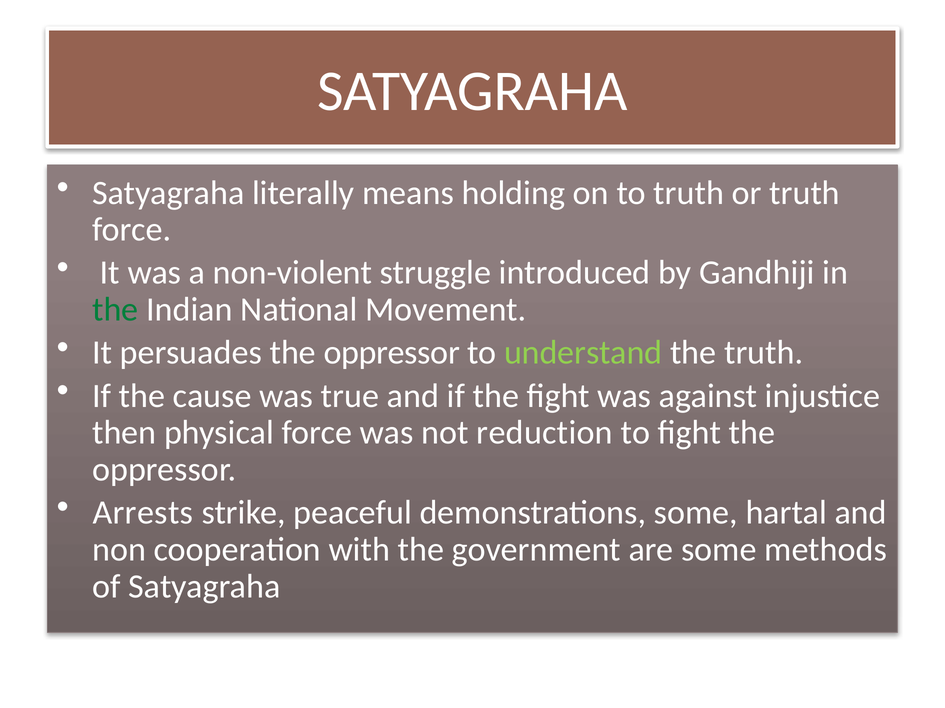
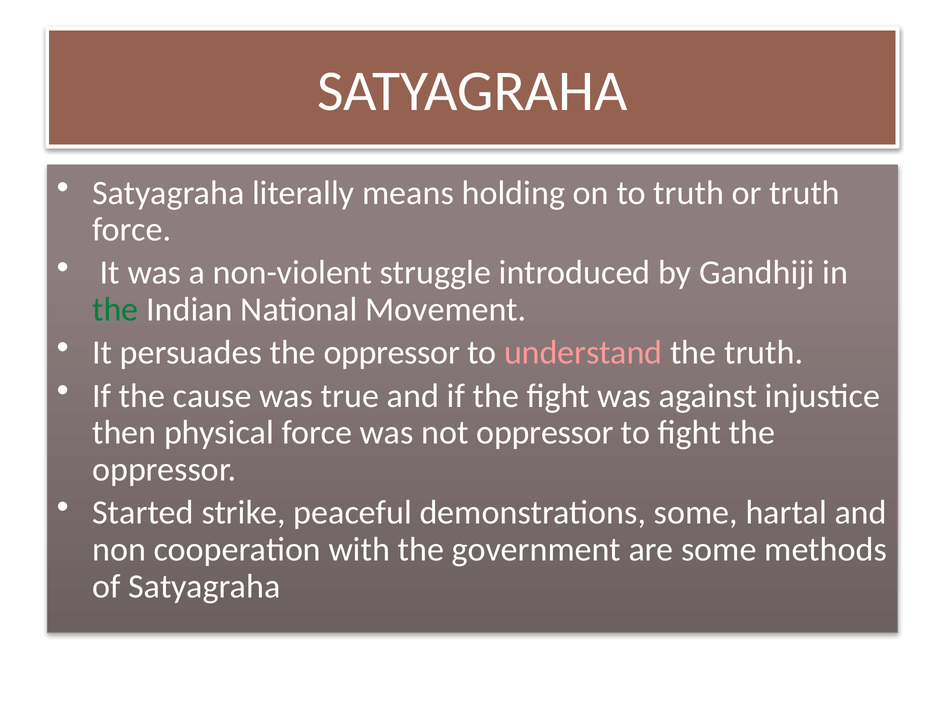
understand colour: light green -> pink
not reduction: reduction -> oppressor
Arrests: Arrests -> Started
